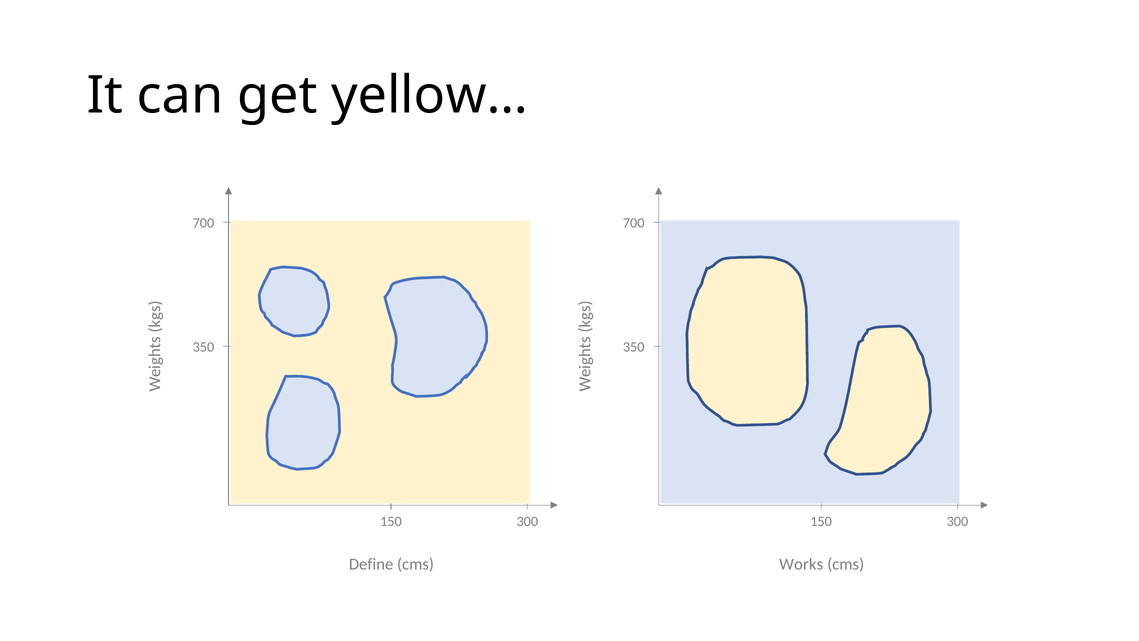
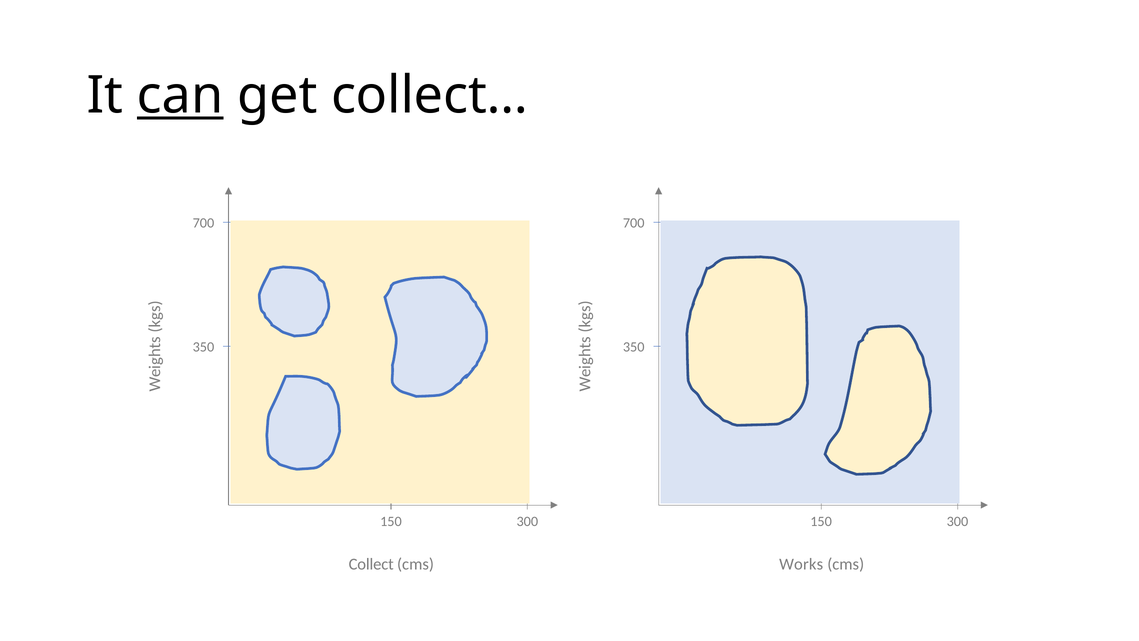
can underline: none -> present
yellow…: yellow… -> collect…
Define: Define -> Collect
